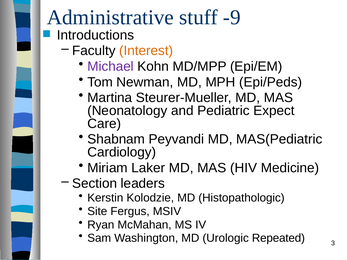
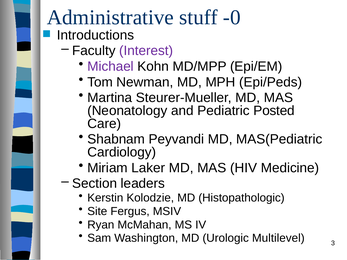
-9: -9 -> -0
Interest colour: orange -> purple
Expect: Expect -> Posted
Repeated: Repeated -> Multilevel
